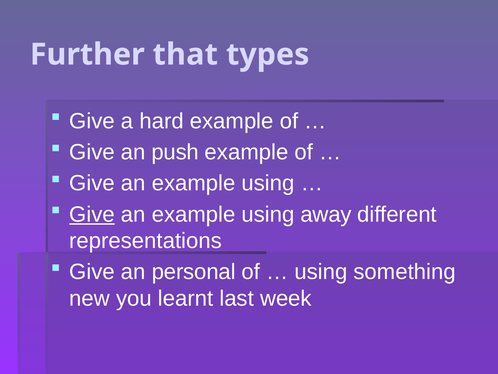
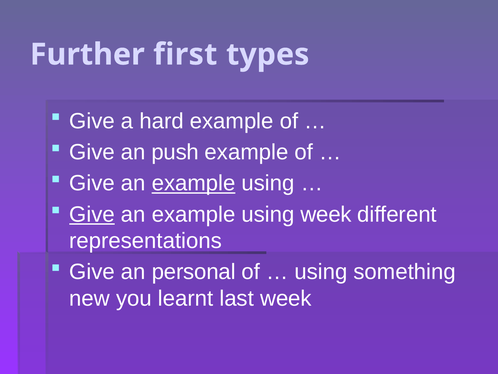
that: that -> first
example at (194, 183) underline: none -> present
using away: away -> week
